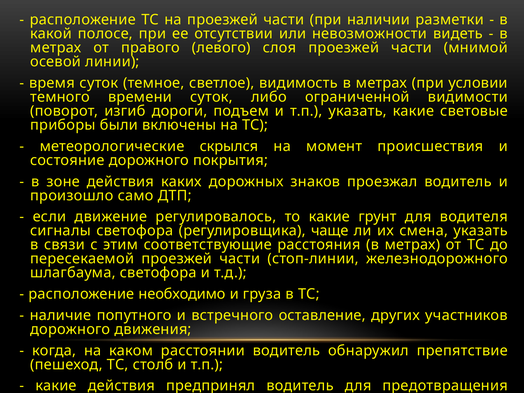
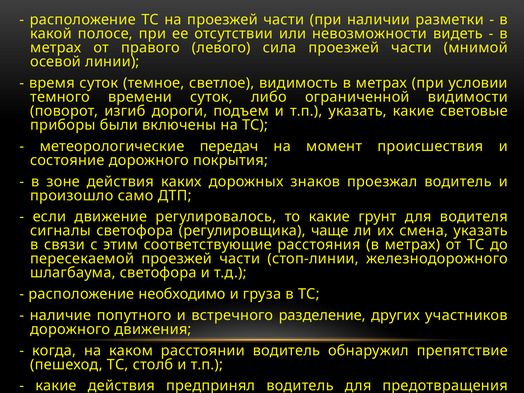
слоя: слоя -> сила
скрылся: скрылся -> передач
оставление: оставление -> разделение
